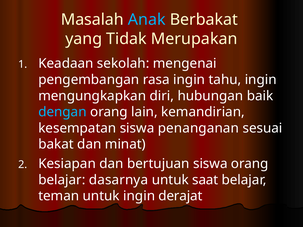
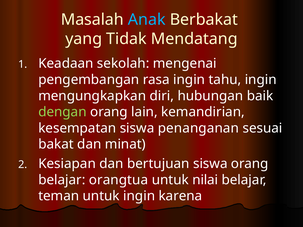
Merupakan: Merupakan -> Mendatang
dengan colour: light blue -> light green
dasarnya: dasarnya -> orangtua
saat: saat -> nilai
derajat: derajat -> karena
